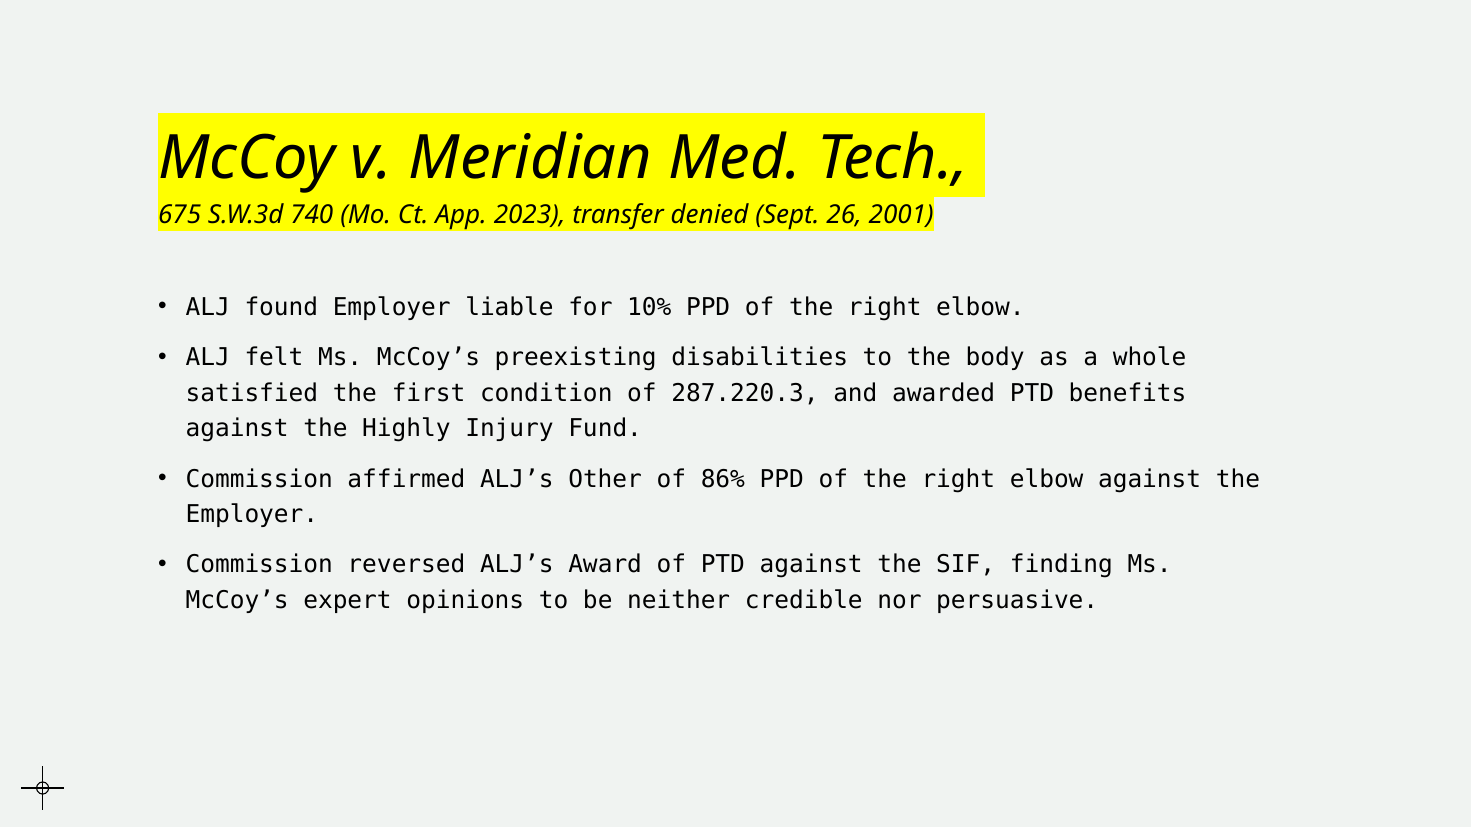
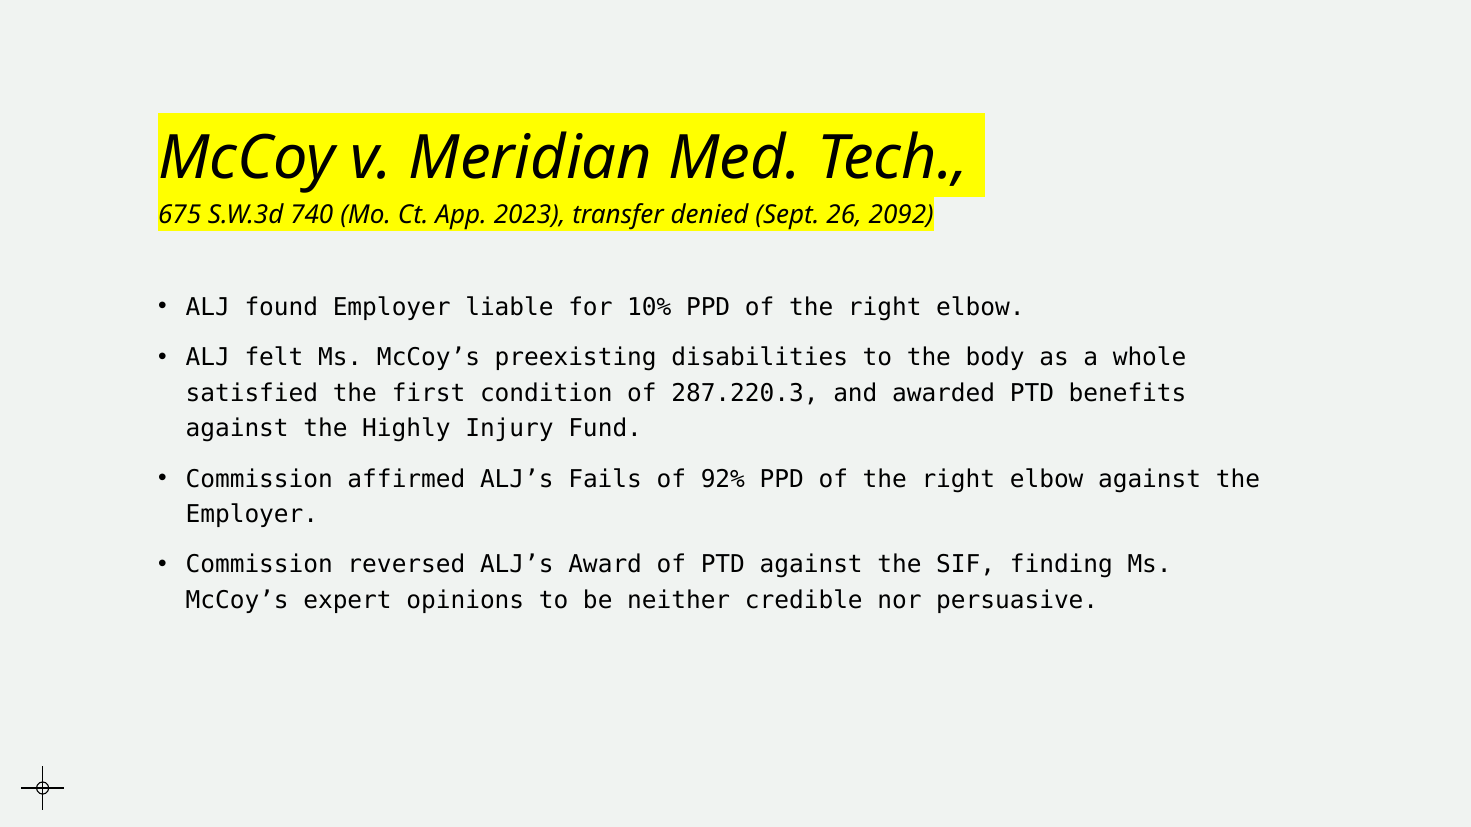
2001: 2001 -> 2092
Other: Other -> Fails
86%: 86% -> 92%
